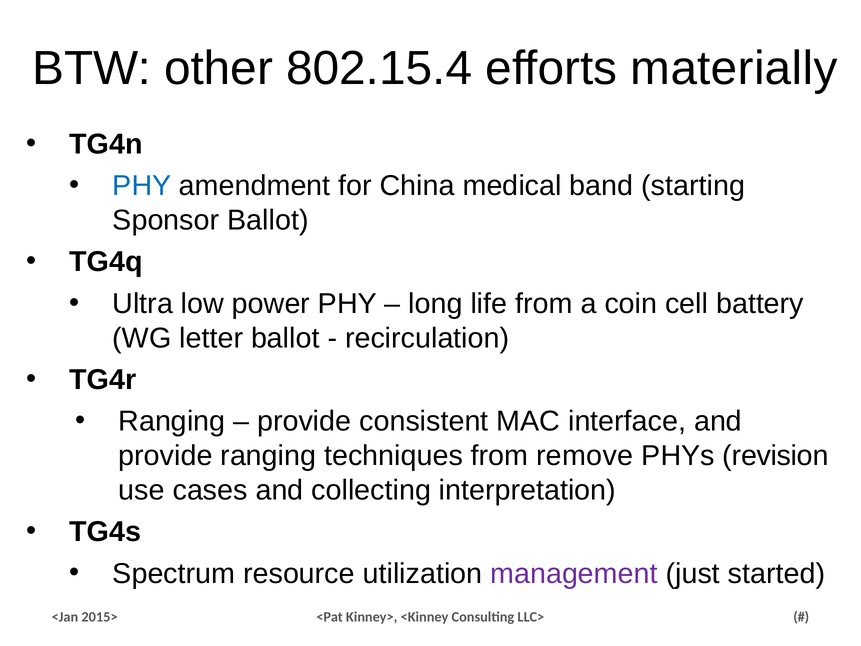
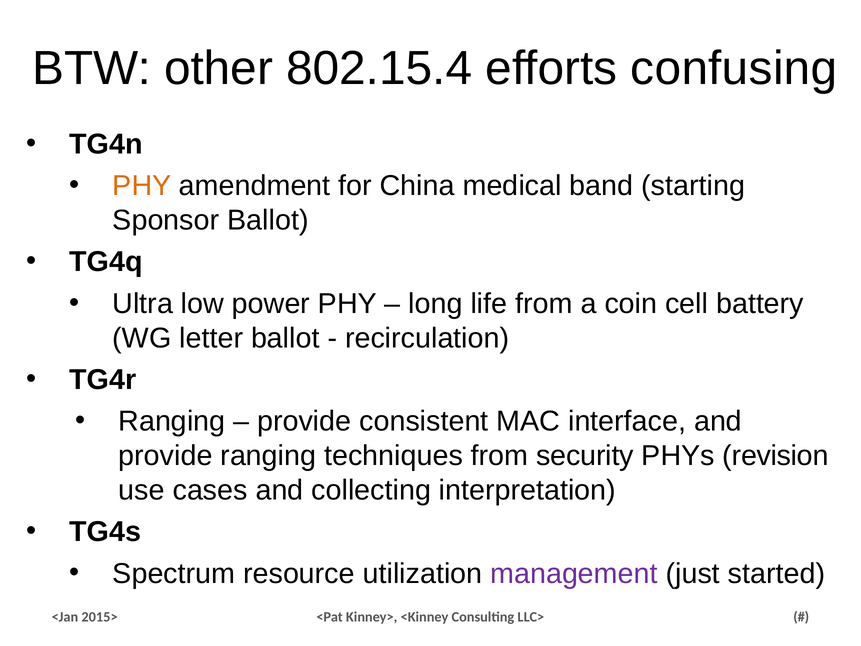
materially: materially -> confusing
PHY at (142, 186) colour: blue -> orange
remove: remove -> security
